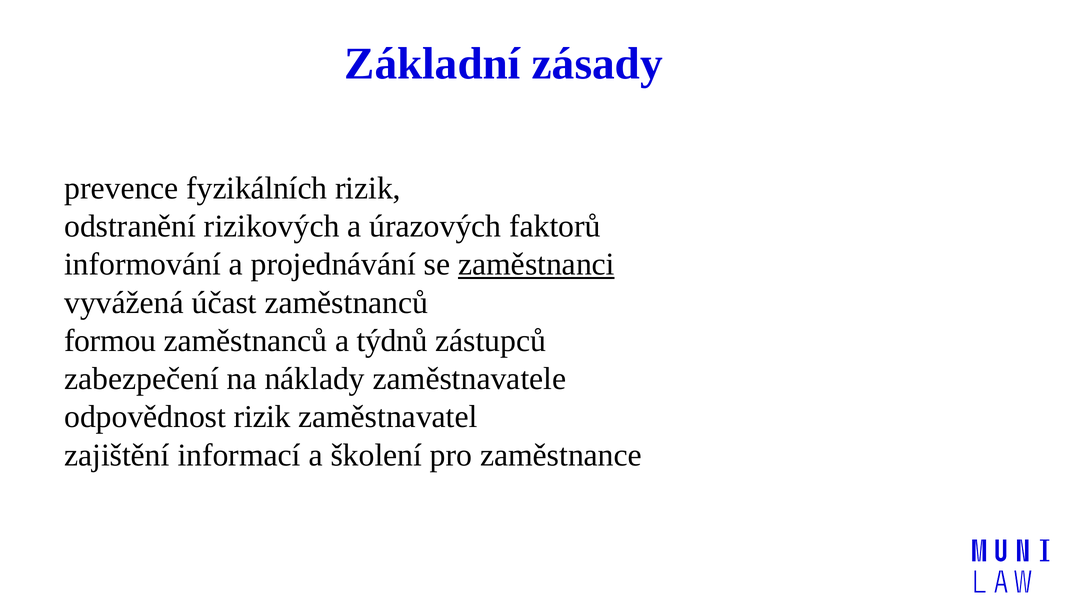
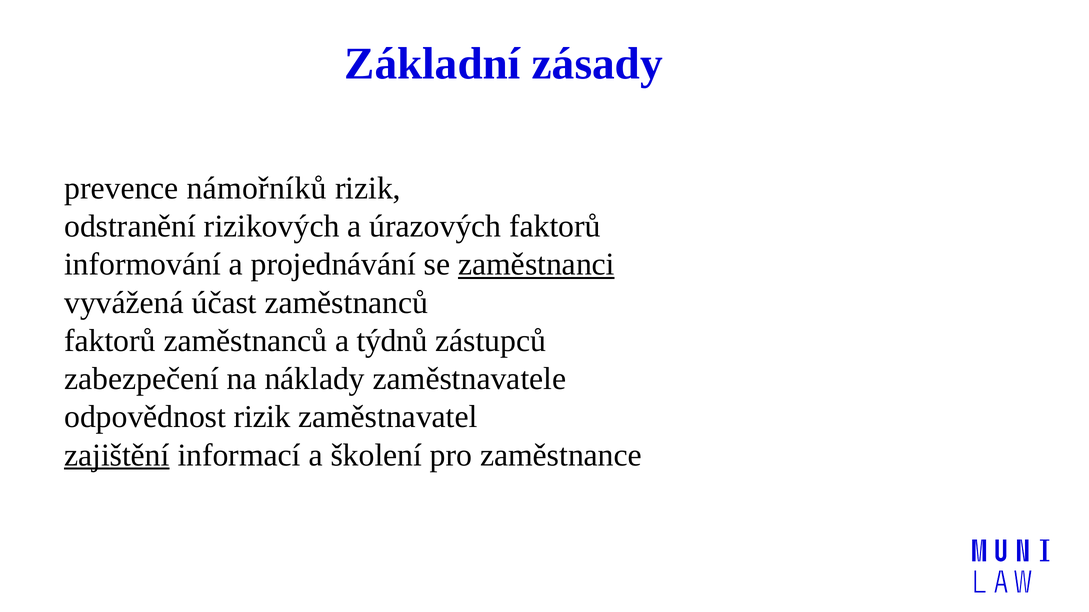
fyzikálních: fyzikálních -> námořníků
formou at (110, 341): formou -> faktorů
zajištění underline: none -> present
